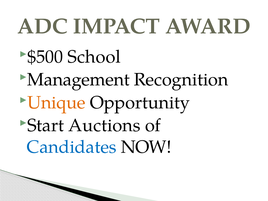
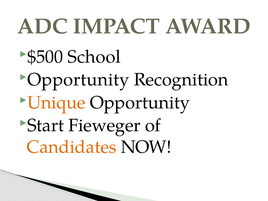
Management at (78, 80): Management -> Opportunity
Auctions: Auctions -> Fieweger
Candidates colour: blue -> orange
